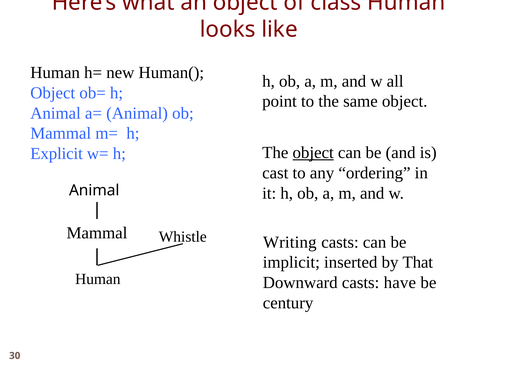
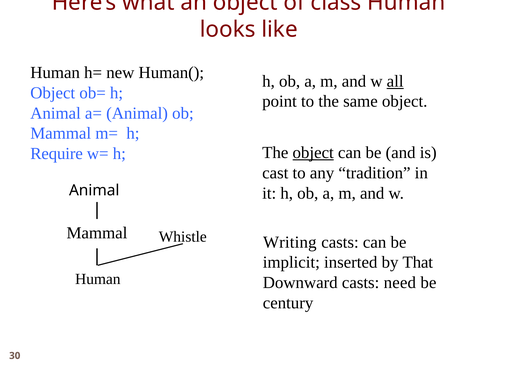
all underline: none -> present
Explicit: Explicit -> Require
ordering: ordering -> tradition
have: have -> need
